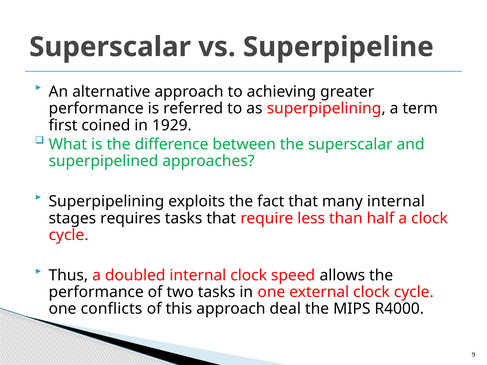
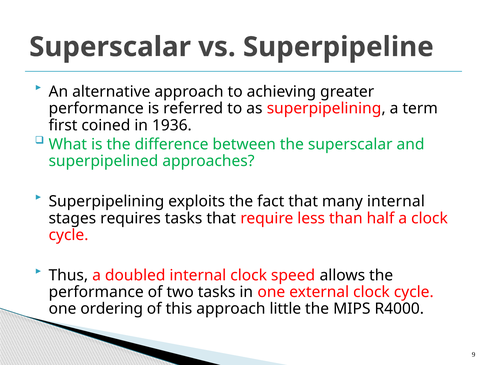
1929: 1929 -> 1936
conflicts: conflicts -> ordering
deal: deal -> little
